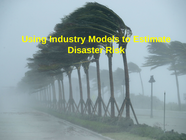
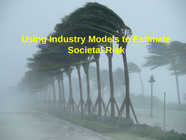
Disaster: Disaster -> Societal
